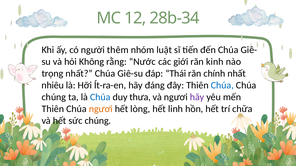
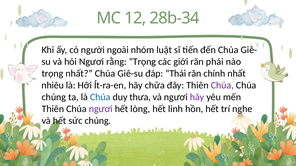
thêm: thêm -> ngoài
hỏi Không: Không -> Ngươi
rằng Nước: Nước -> Trọng
kinh: kinh -> phái
đáng: đáng -> chữa
Chúa at (222, 86) colour: blue -> purple
ngươi at (101, 109) colour: orange -> purple
chữa: chữa -> nghe
